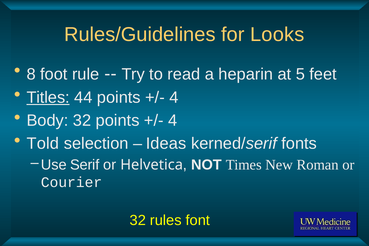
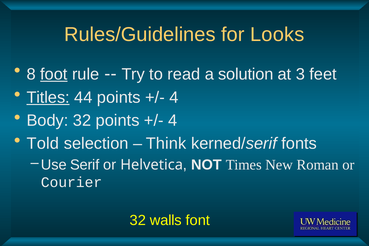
foot underline: none -> present
heparin: heparin -> solution
5: 5 -> 3
Ideas: Ideas -> Think
rules: rules -> walls
